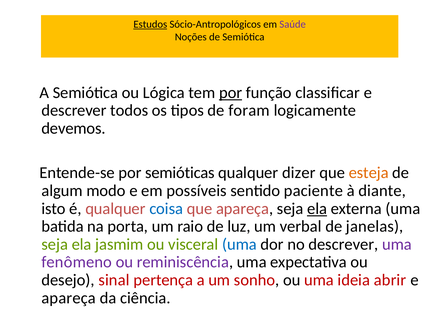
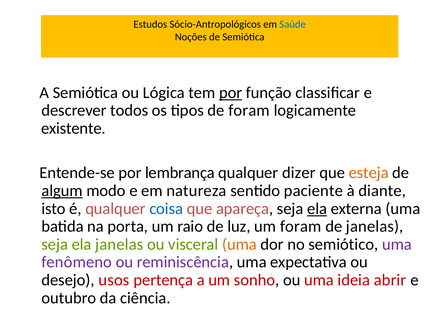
Estudos underline: present -> none
Saúde colour: purple -> blue
devemos: devemos -> existente
semióticas: semióticas -> lembrança
algum underline: none -> present
possíveis: possíveis -> natureza
um verbal: verbal -> foram
ela jasmim: jasmim -> janelas
uma at (239, 244) colour: blue -> orange
no descrever: descrever -> semiótico
sinal: sinal -> usos
apareça at (69, 298): apareça -> outubro
